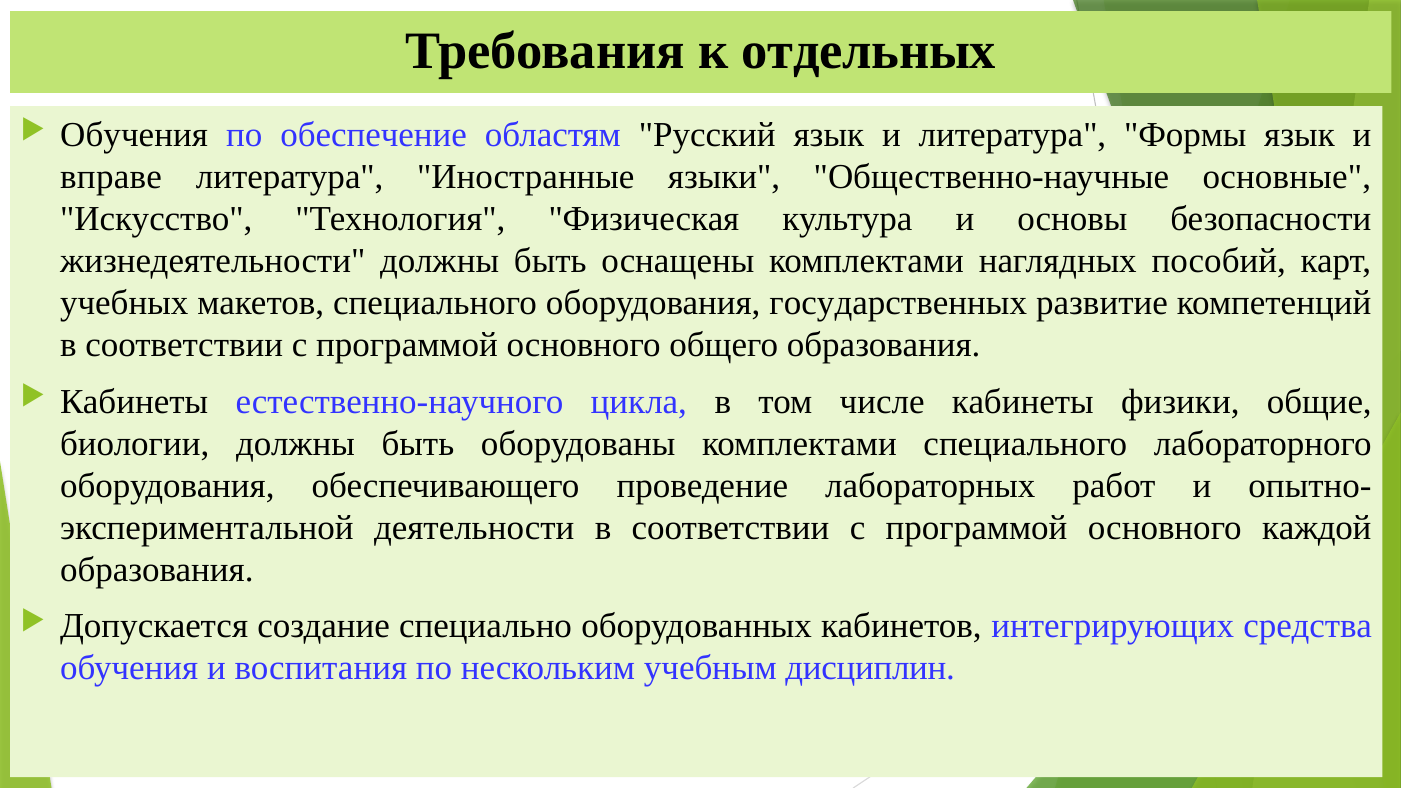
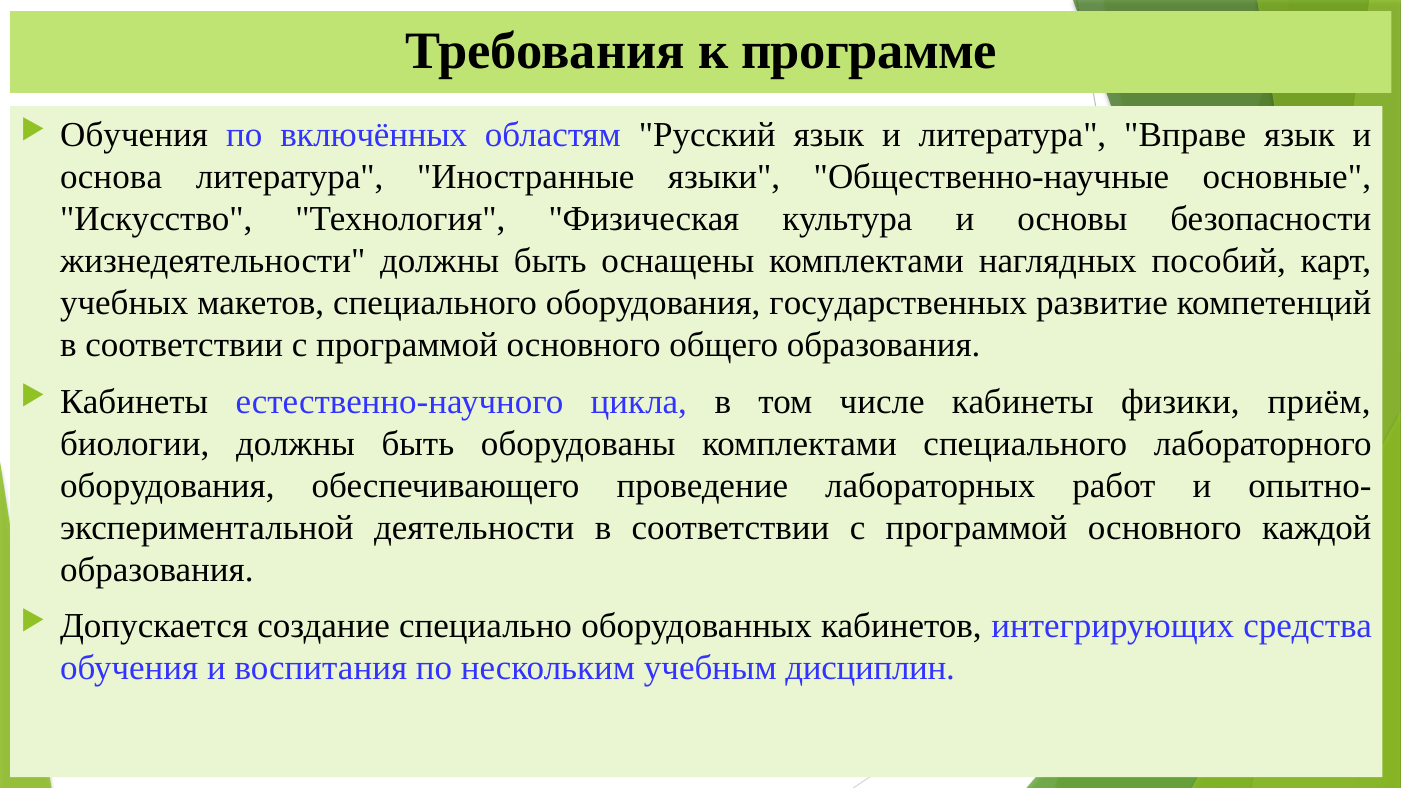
отдельных: отдельных -> программе
обеспечение: обеспечение -> включённых
Формы: Формы -> Вправе
вправе: вправе -> основа
общие: общие -> приём
